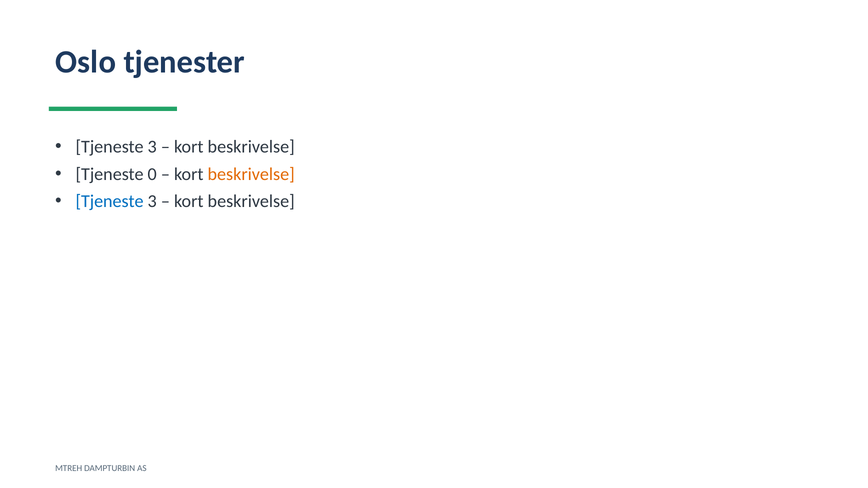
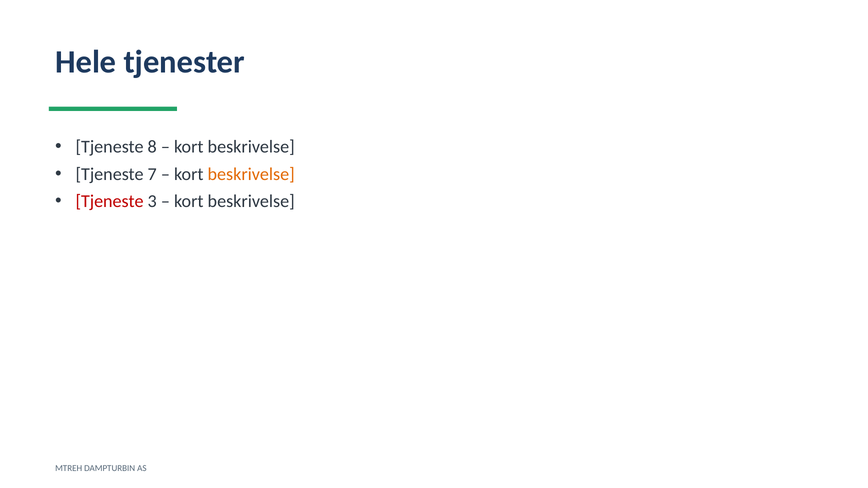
Oslo: Oslo -> Hele
3 at (152, 147): 3 -> 8
0: 0 -> 7
Tjeneste at (110, 201) colour: blue -> red
